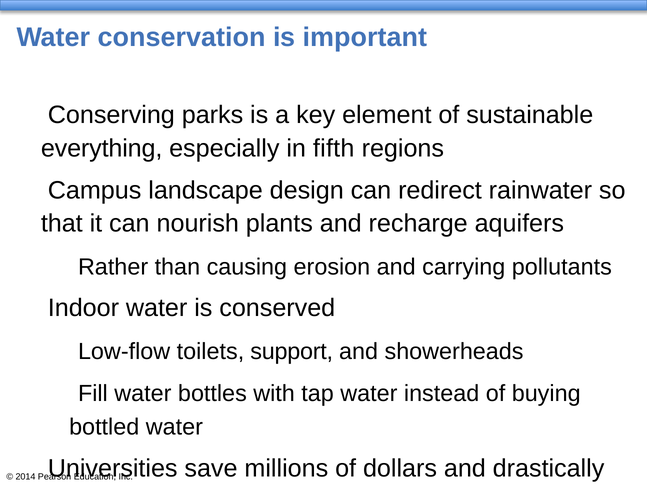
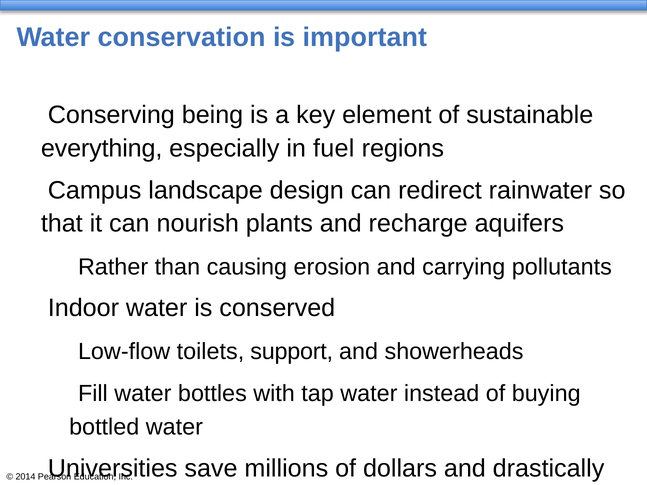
parks: parks -> being
fifth: fifth -> fuel
